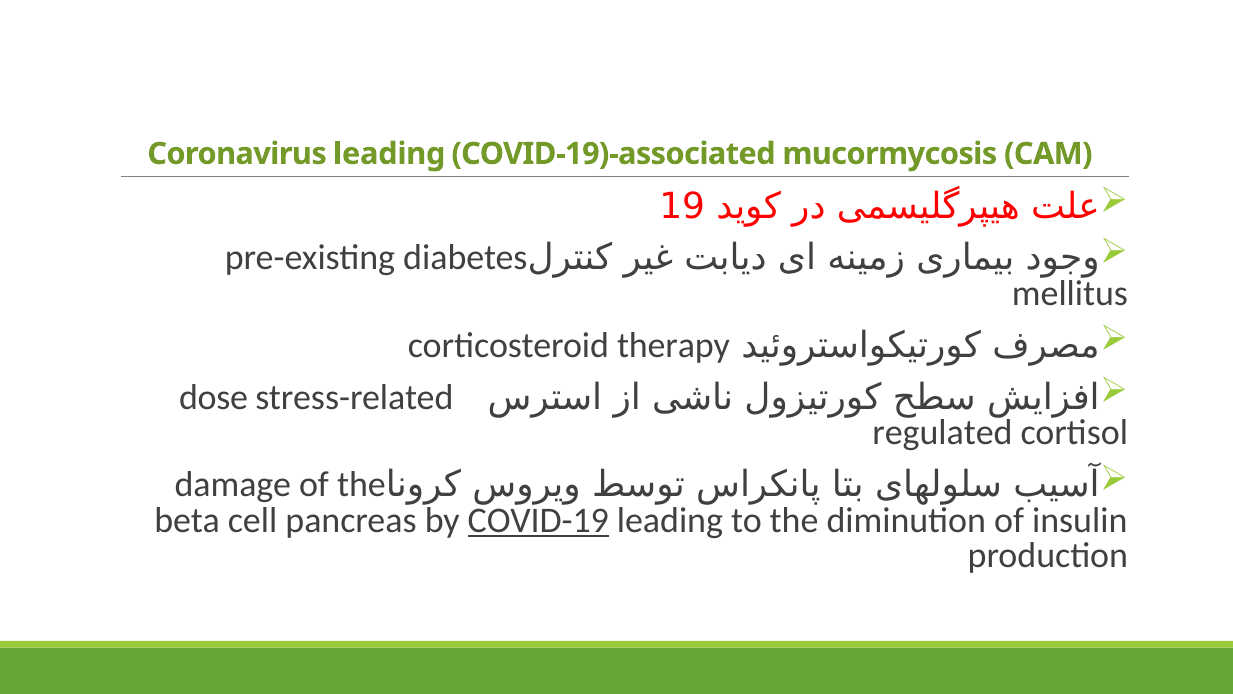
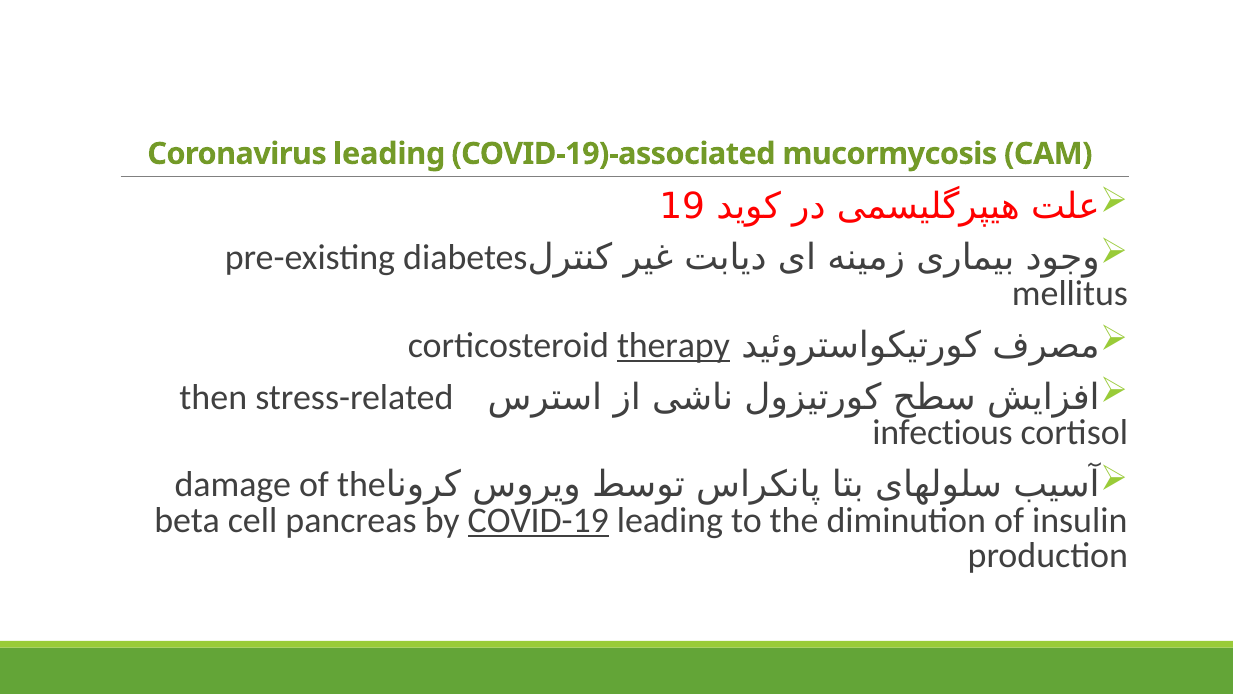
therapy underline: none -> present
dose: dose -> then
regulated: regulated -> infectious
